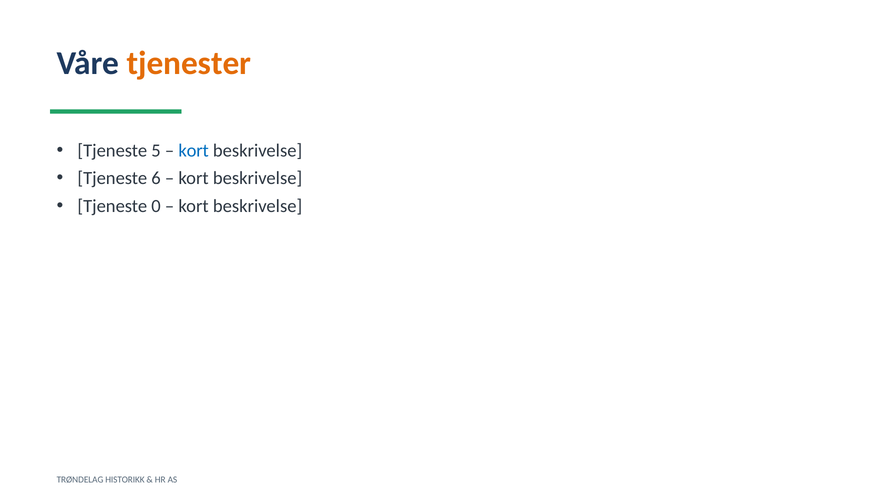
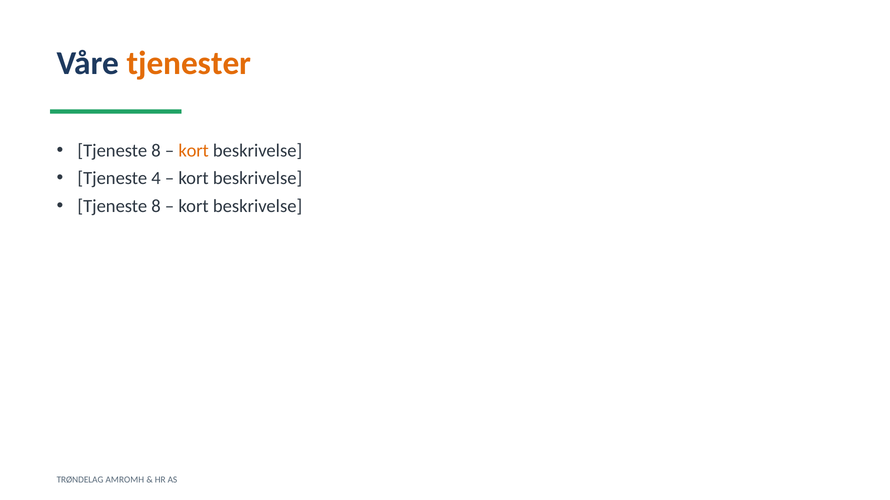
5 at (156, 151): 5 -> 8
kort at (194, 151) colour: blue -> orange
6: 6 -> 4
0 at (156, 206): 0 -> 8
HISTORIKK: HISTORIKK -> AMROMH
